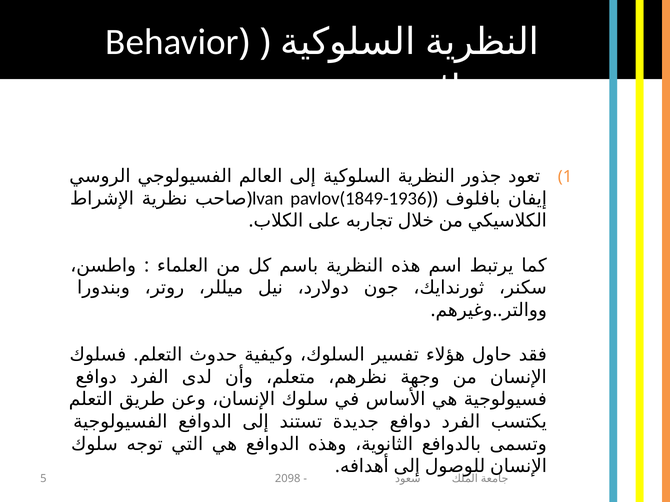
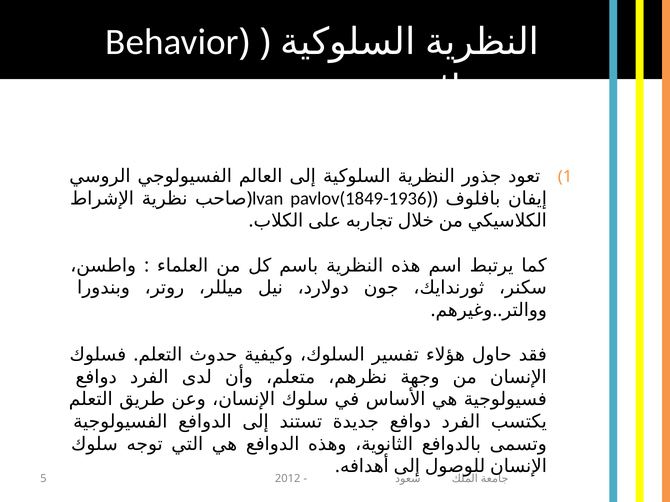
2098: 2098 -> 2012
